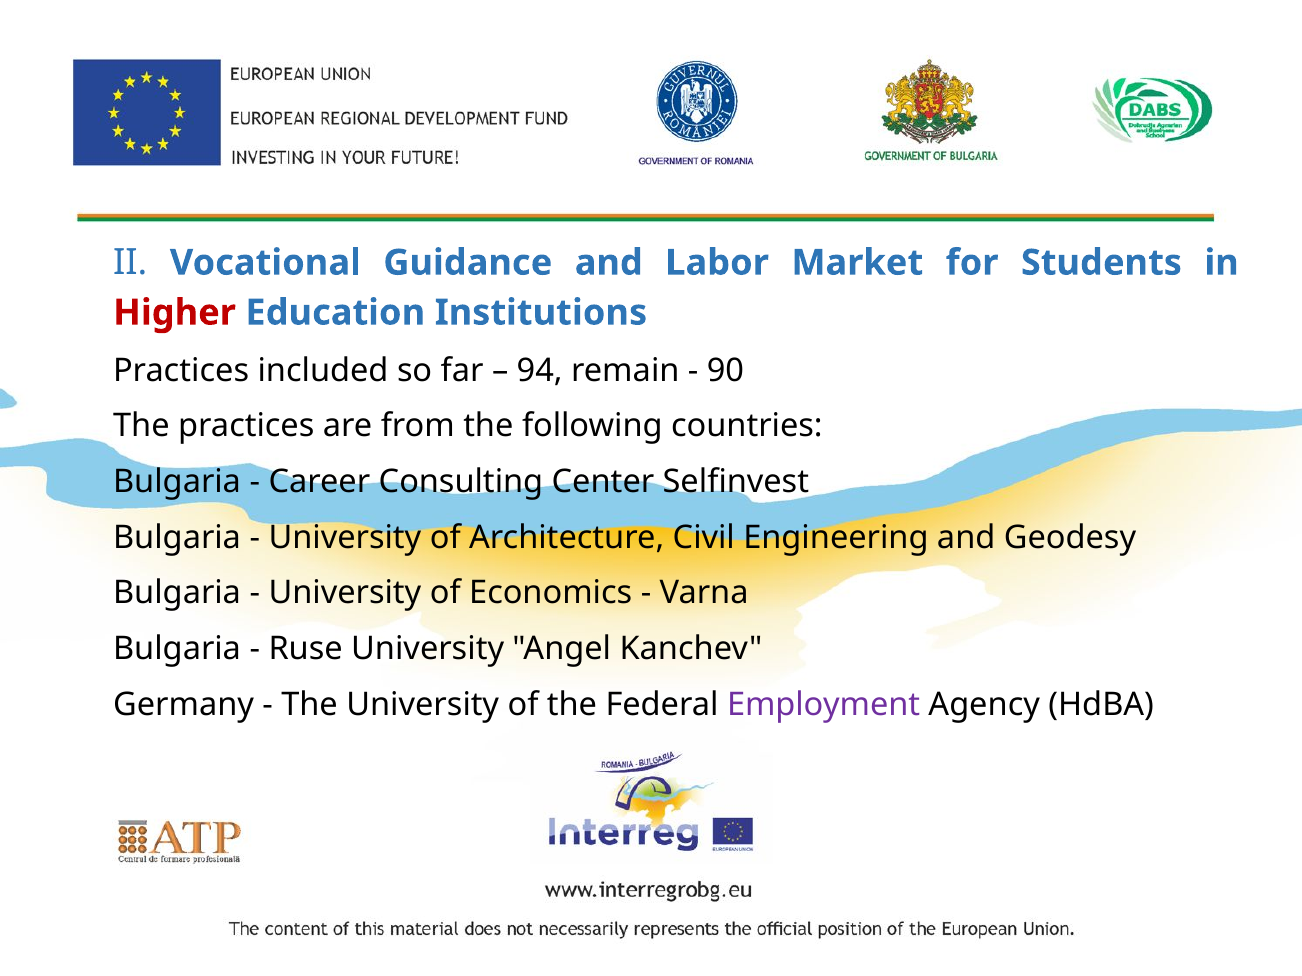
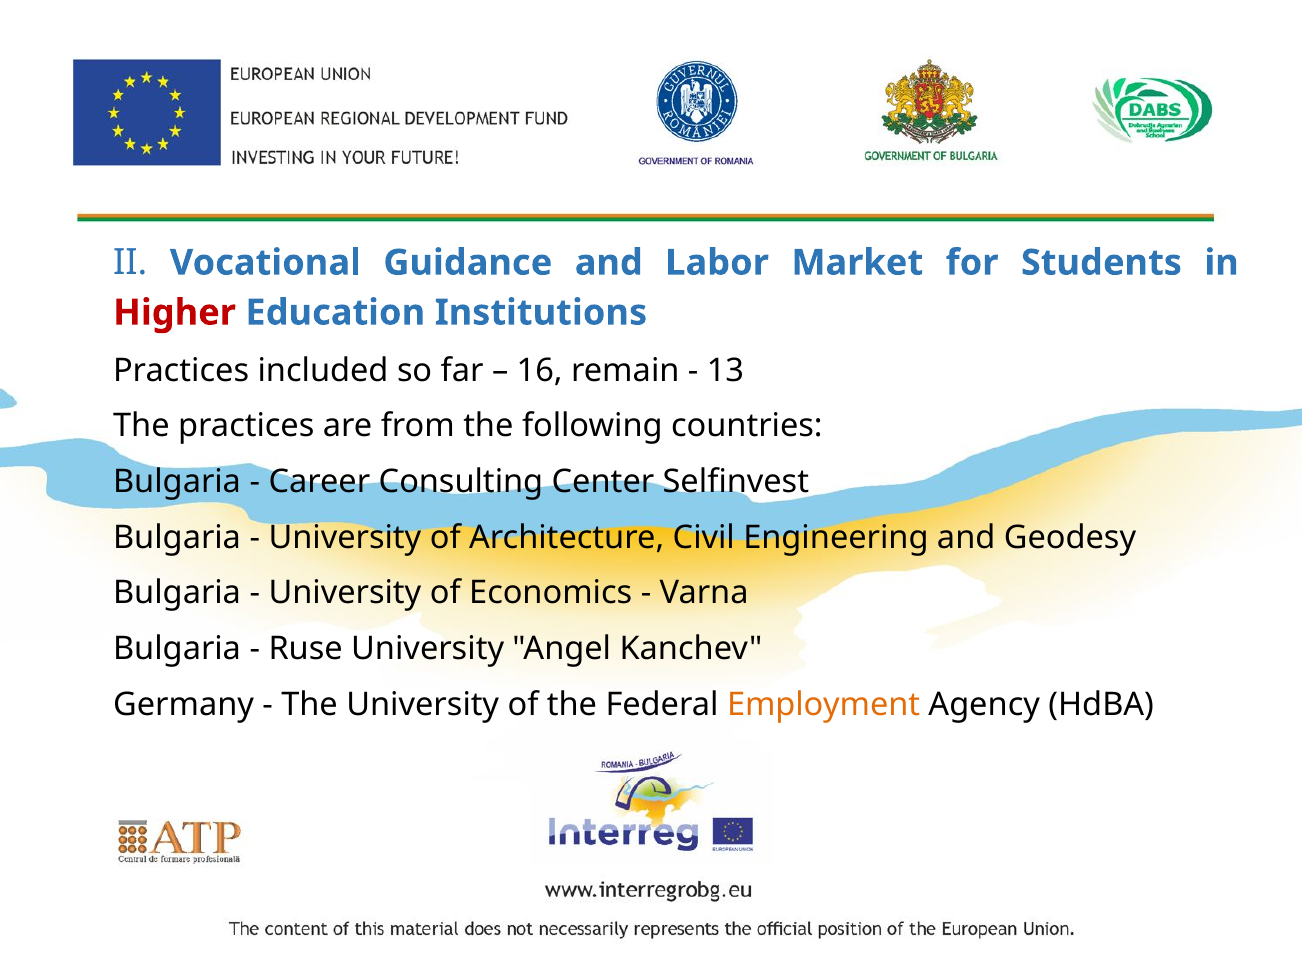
94: 94 -> 16
90: 90 -> 13
Employment colour: purple -> orange
